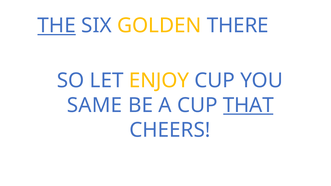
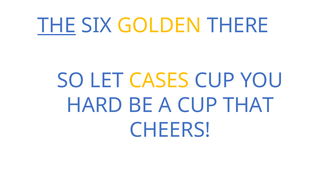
ENJOY: ENJOY -> CASES
SAME: SAME -> HARD
THAT underline: present -> none
